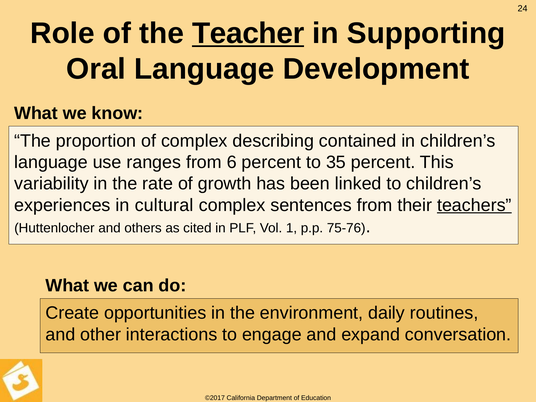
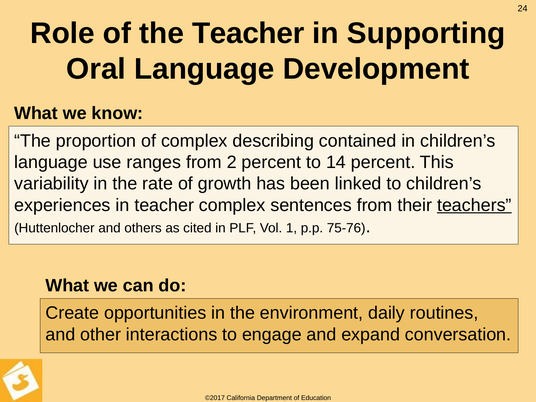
Teacher at (248, 33) underline: present -> none
6: 6 -> 2
35: 35 -> 14
in cultural: cultural -> teacher
